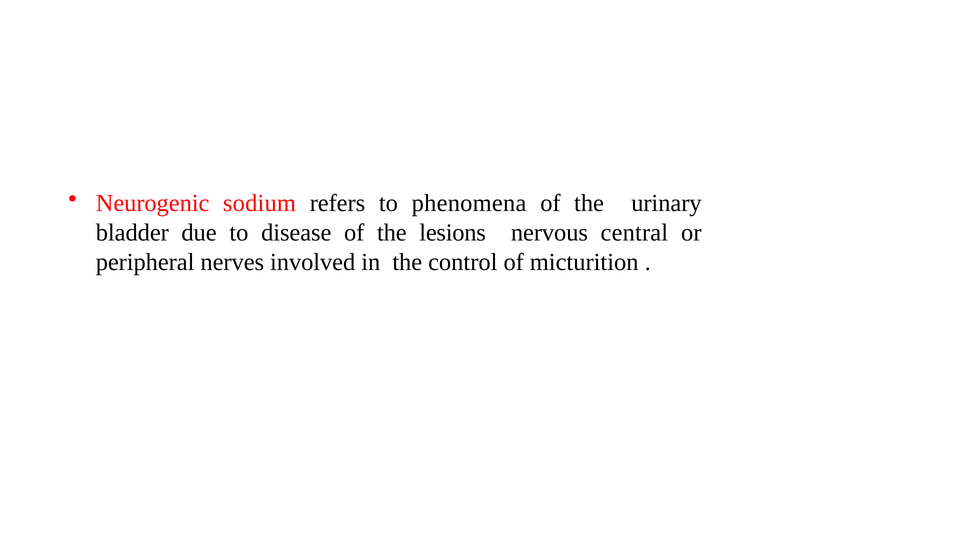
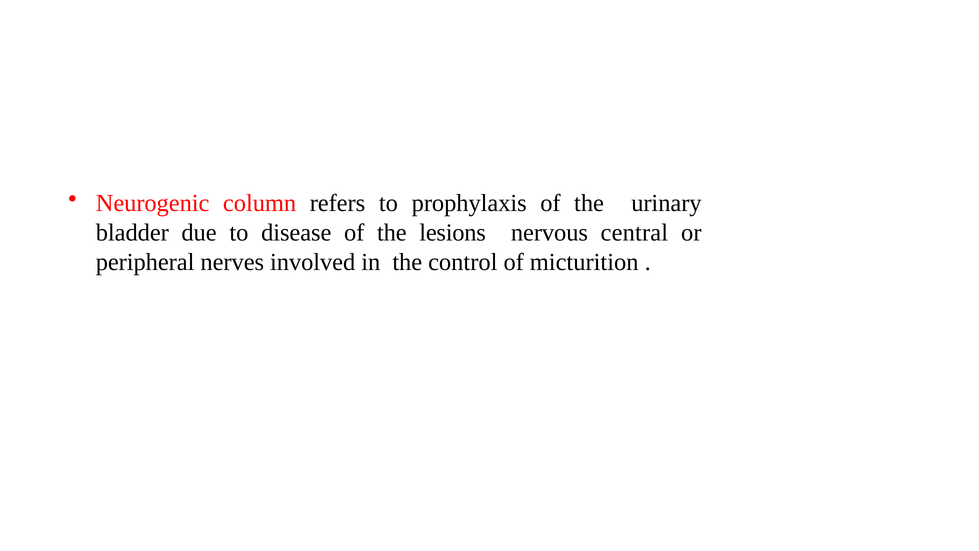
sodium: sodium -> column
phenomena: phenomena -> prophylaxis
